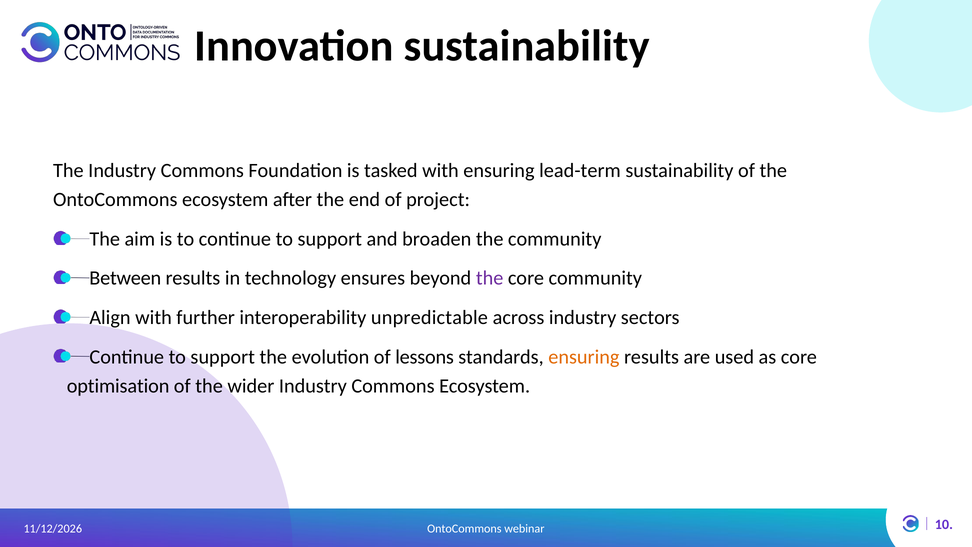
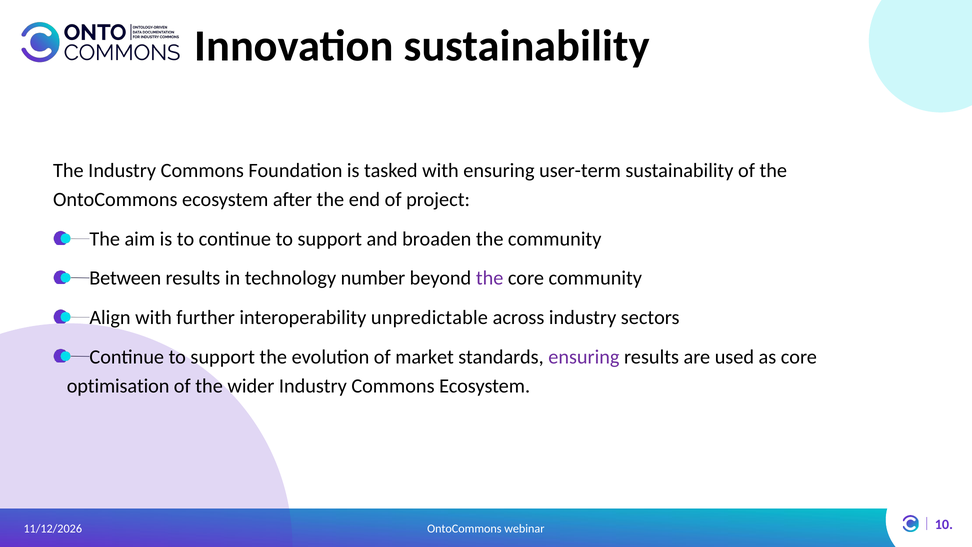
lead-term: lead-term -> user-term
ensures: ensures -> number
lessons: lessons -> market
ensuring at (584, 357) colour: orange -> purple
